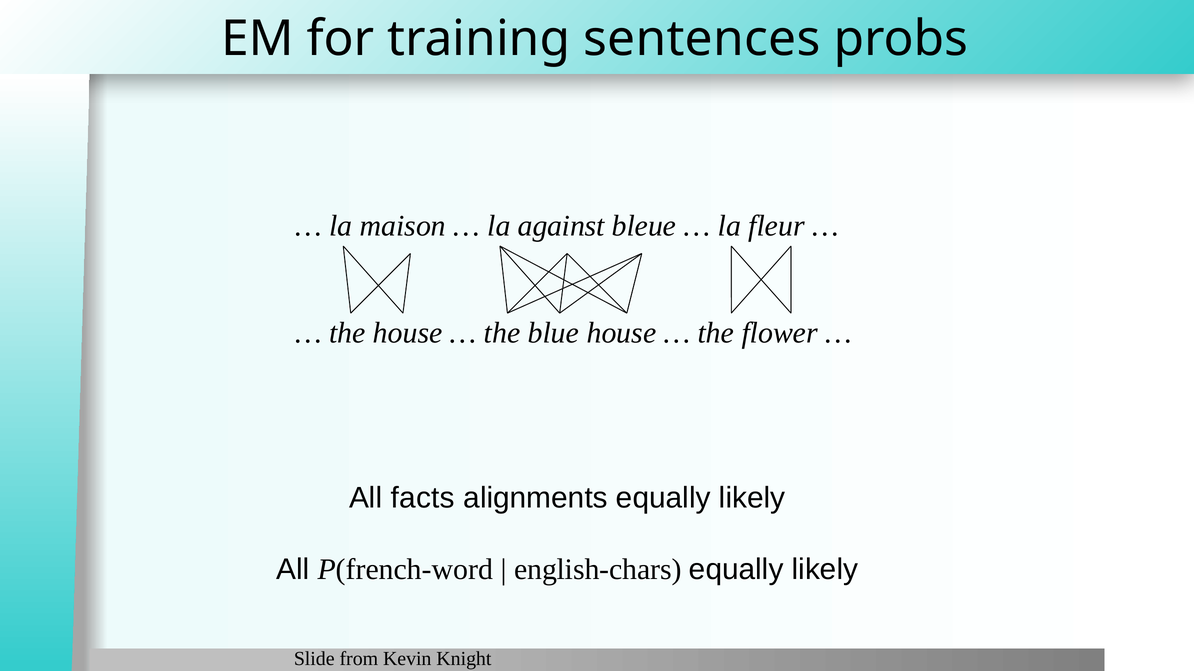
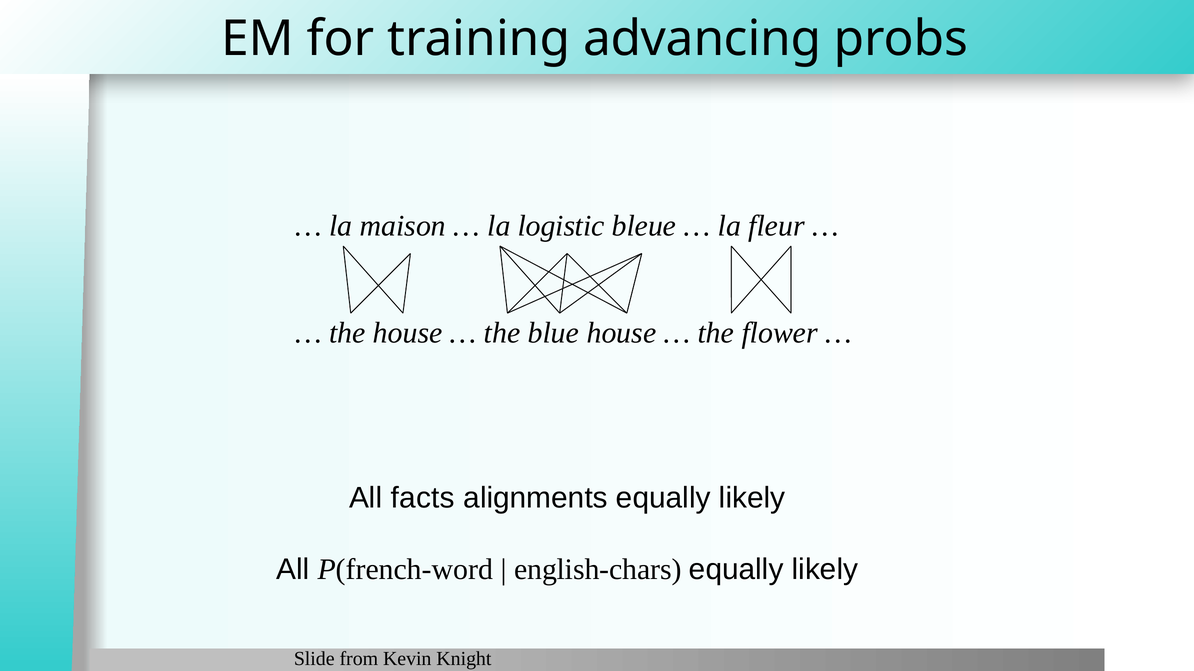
sentences: sentences -> advancing
against: against -> logistic
